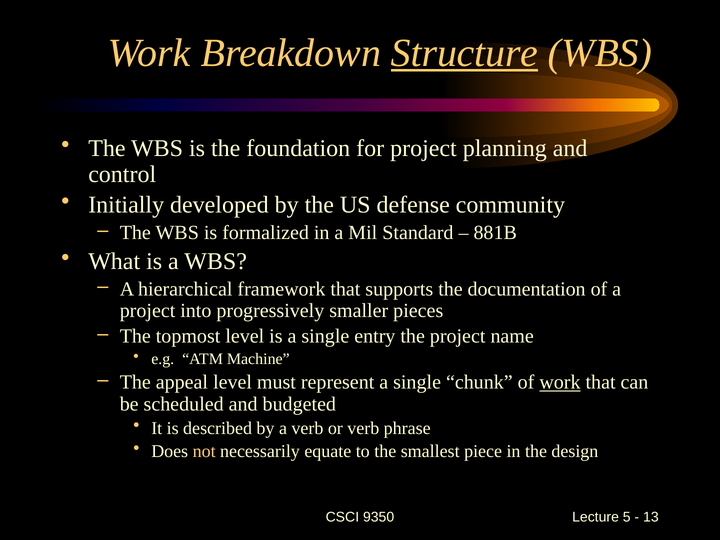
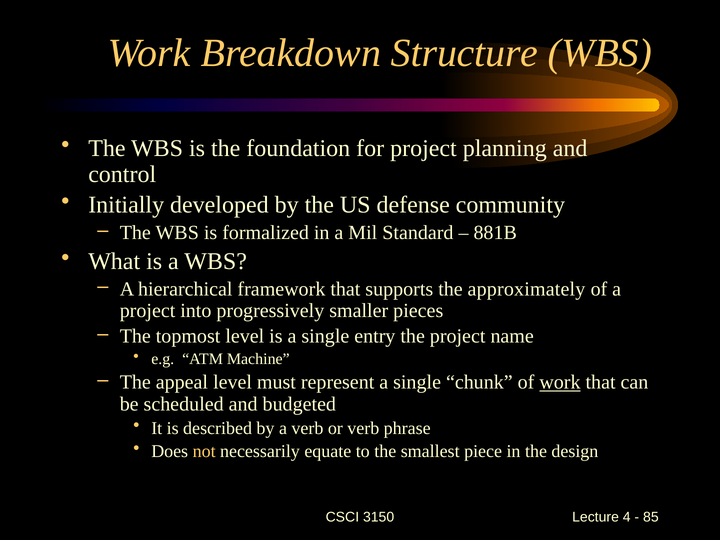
Structure underline: present -> none
documentation: documentation -> approximately
9350: 9350 -> 3150
5: 5 -> 4
13: 13 -> 85
